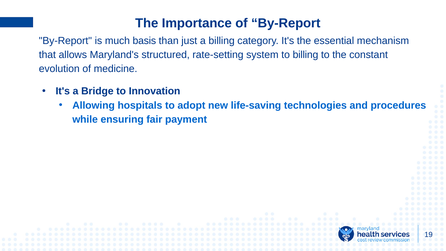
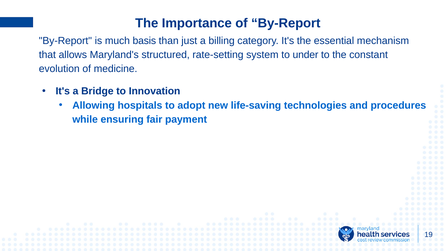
to billing: billing -> under
